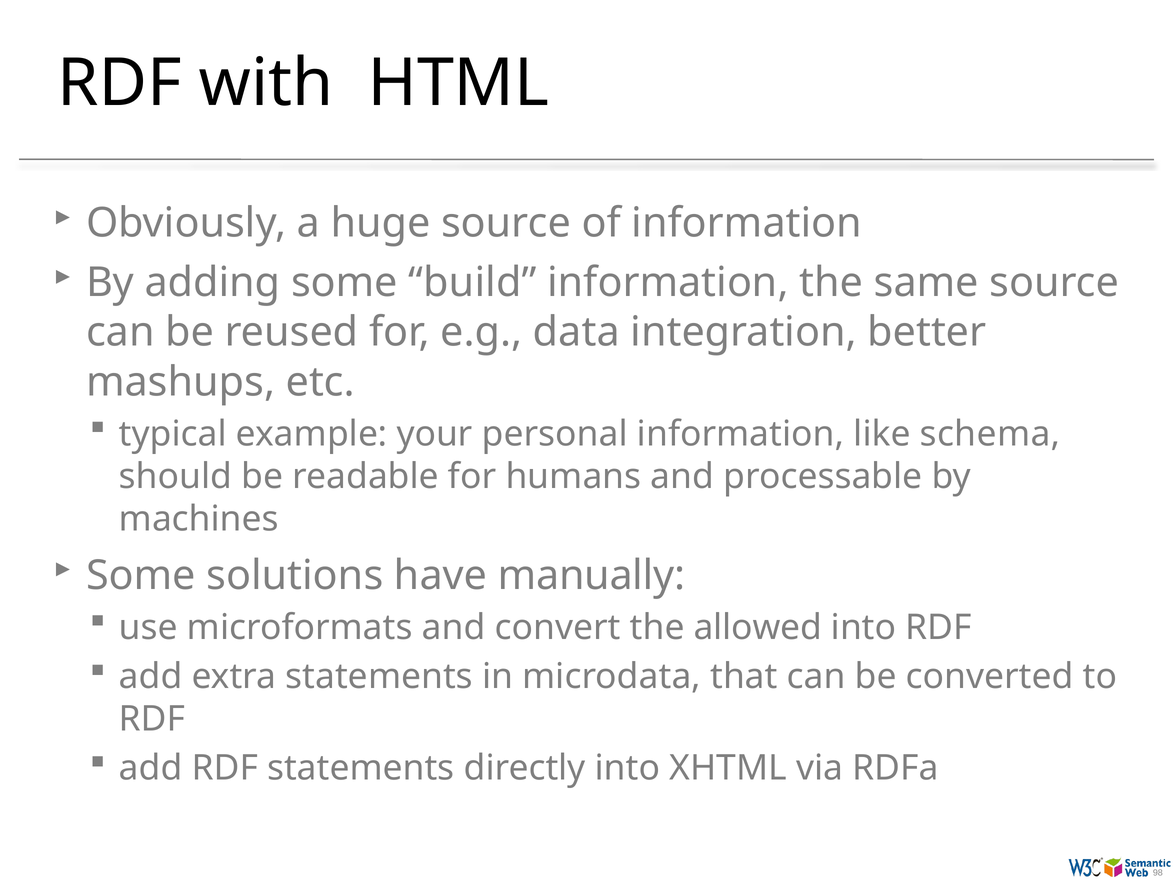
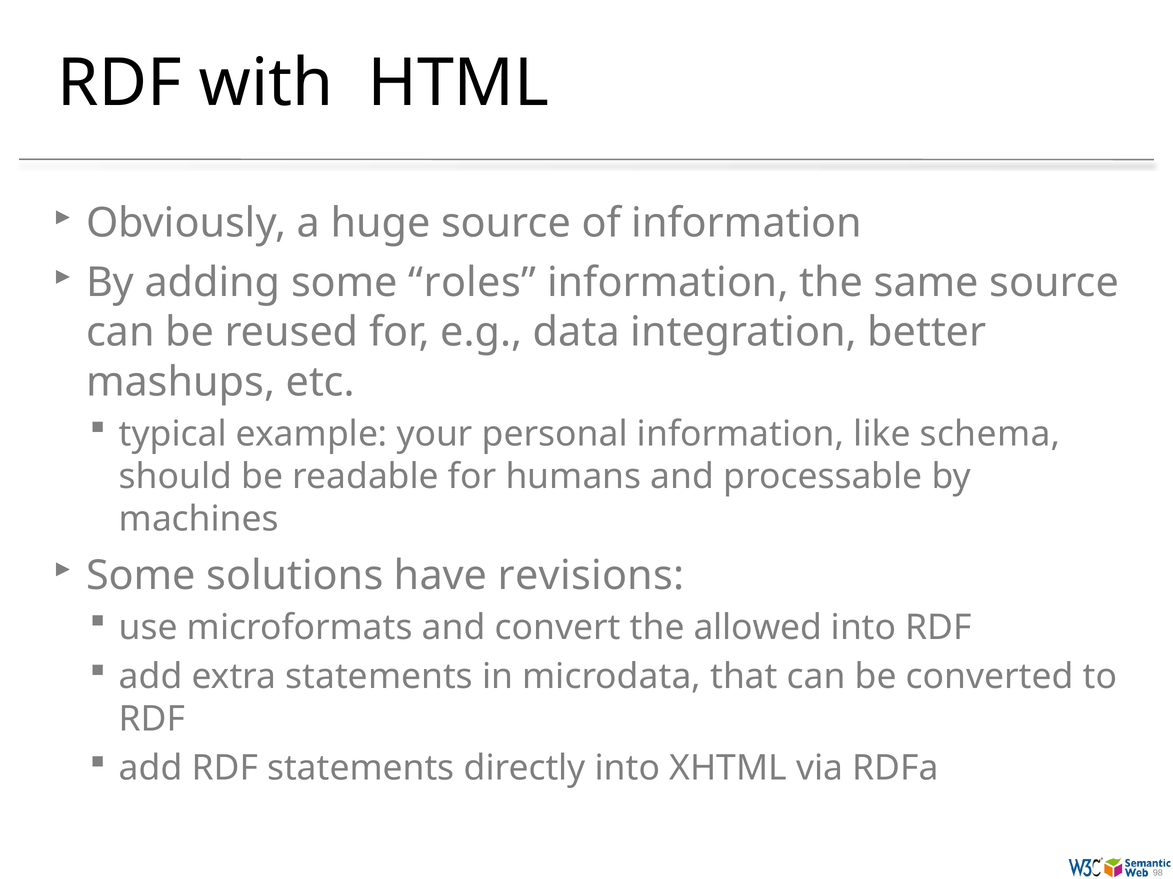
build: build -> roles
manually: manually -> revisions
